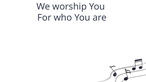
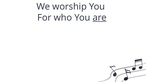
are underline: none -> present
